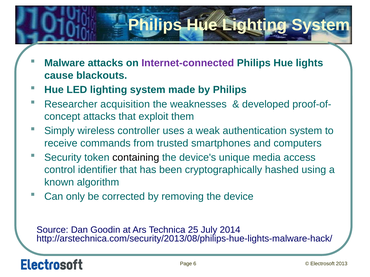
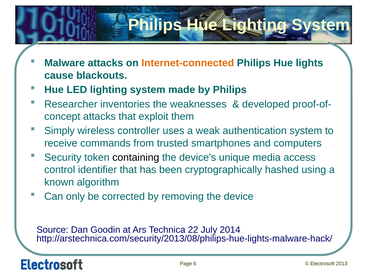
Internet-connected colour: purple -> orange
acquisition: acquisition -> inventories
25: 25 -> 22
